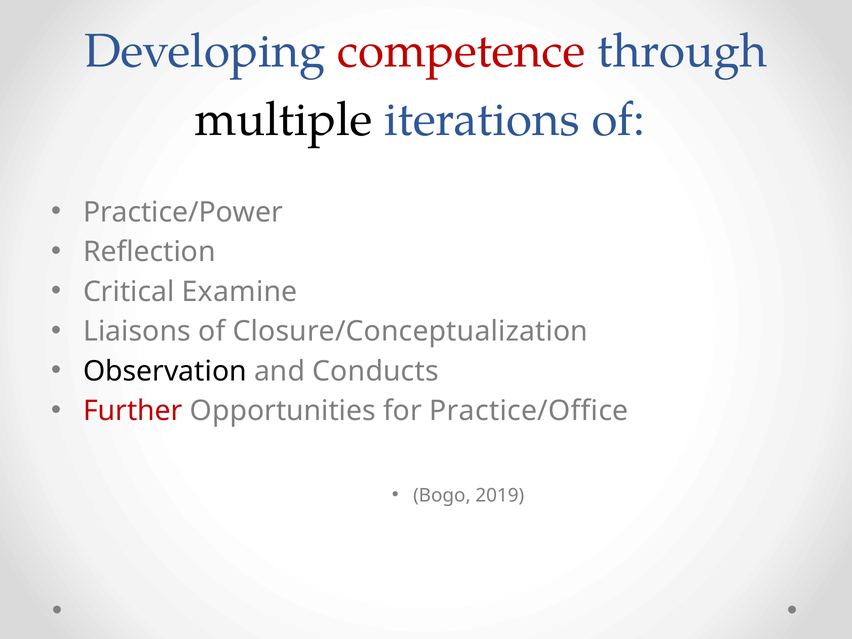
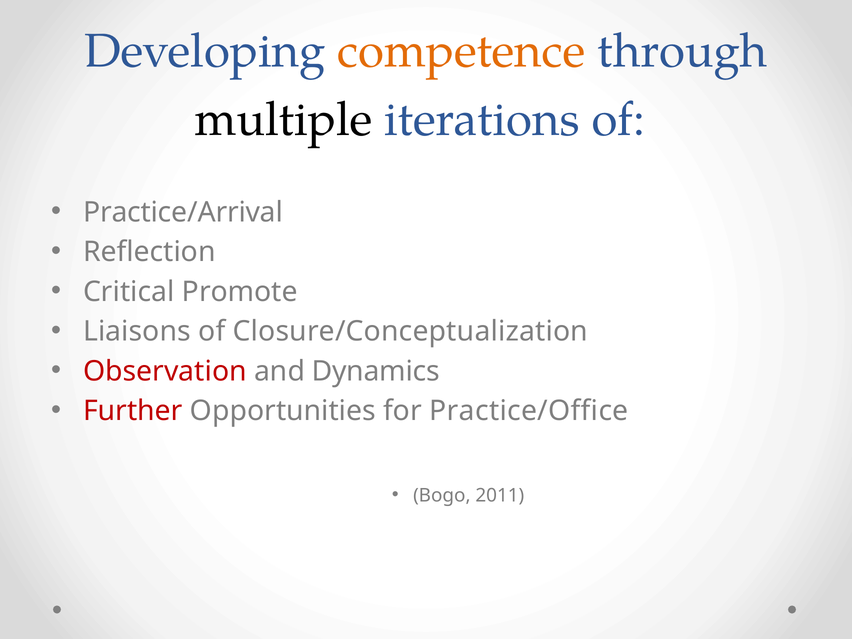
competence colour: red -> orange
Practice/Power: Practice/Power -> Practice/Arrival
Examine: Examine -> Promote
Observation colour: black -> red
Conducts: Conducts -> Dynamics
2019: 2019 -> 2011
